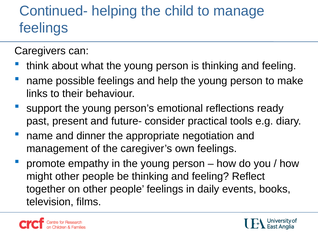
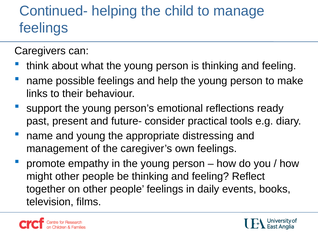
and dinner: dinner -> young
negotiation: negotiation -> distressing
